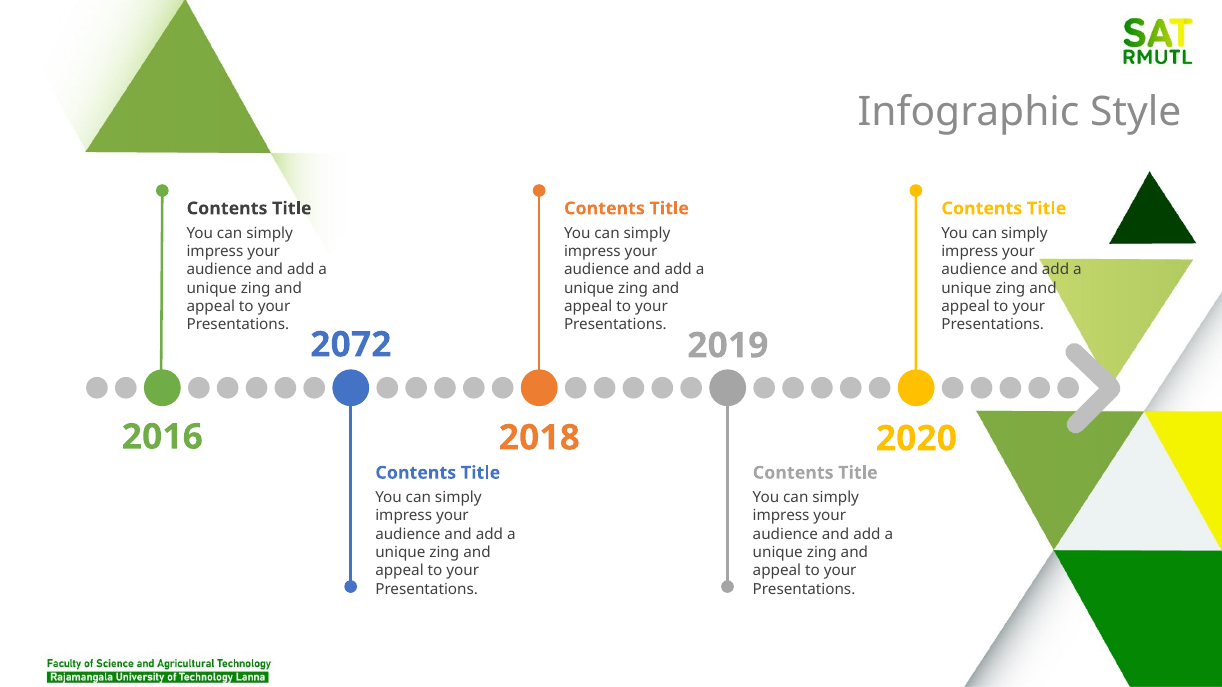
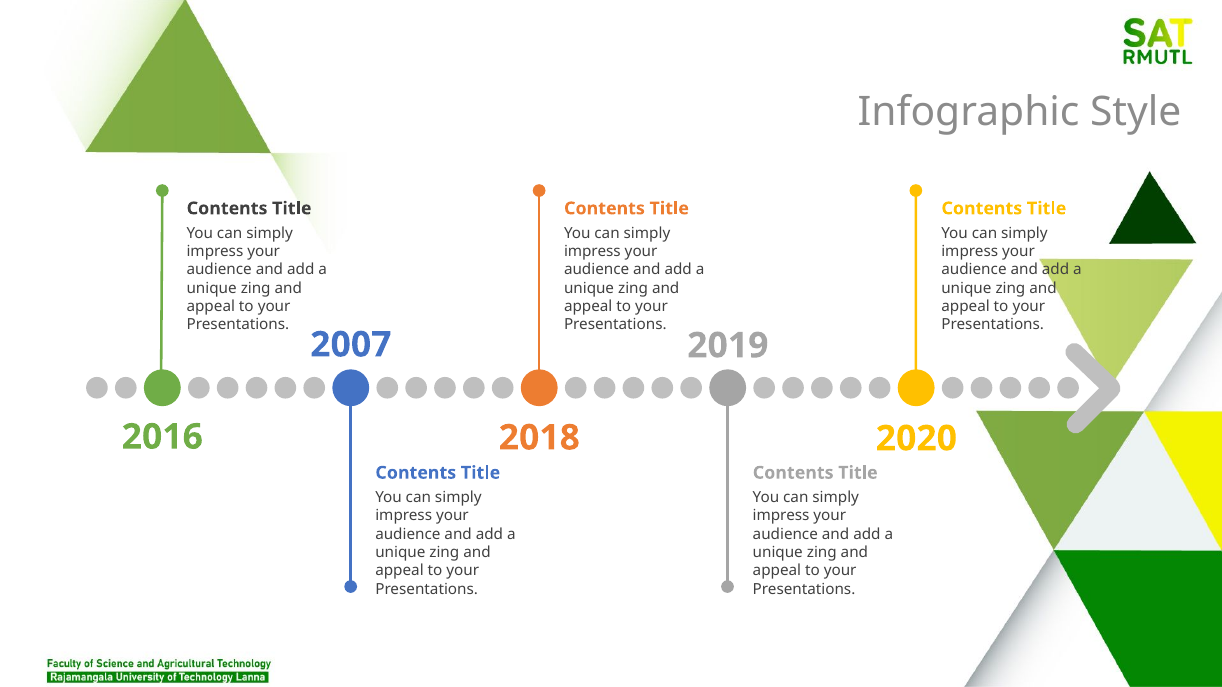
2072: 2072 -> 2007
